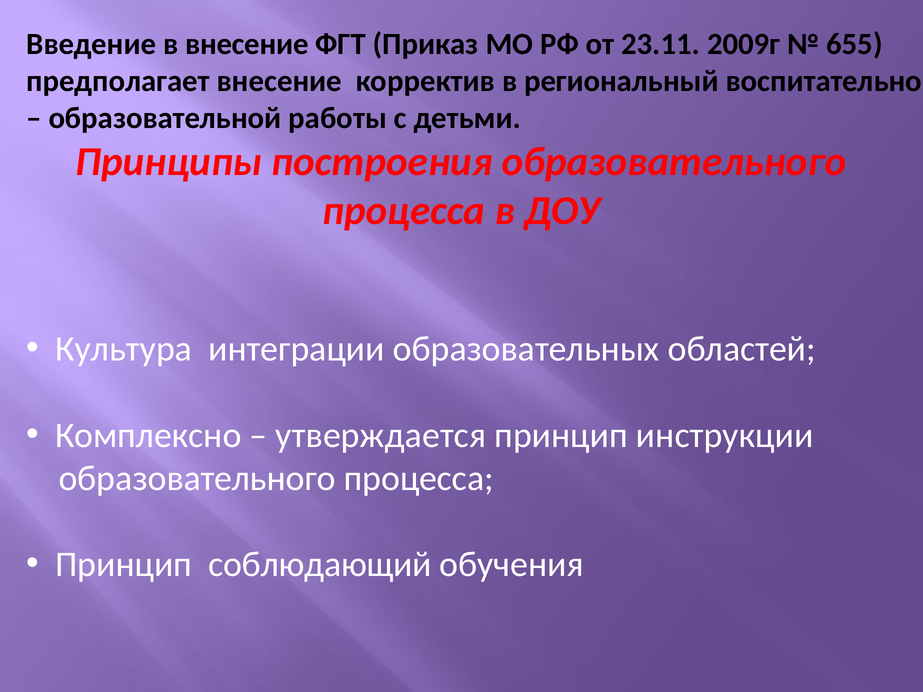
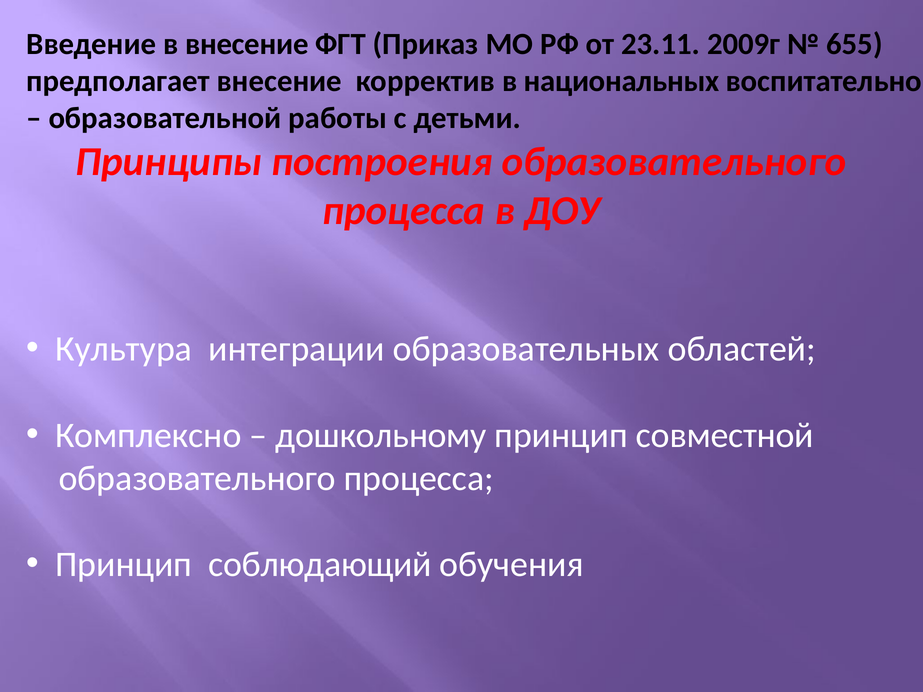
региональный: региональный -> национальных
утверждается: утверждается -> дошкольному
инструкции: инструкции -> совместной
